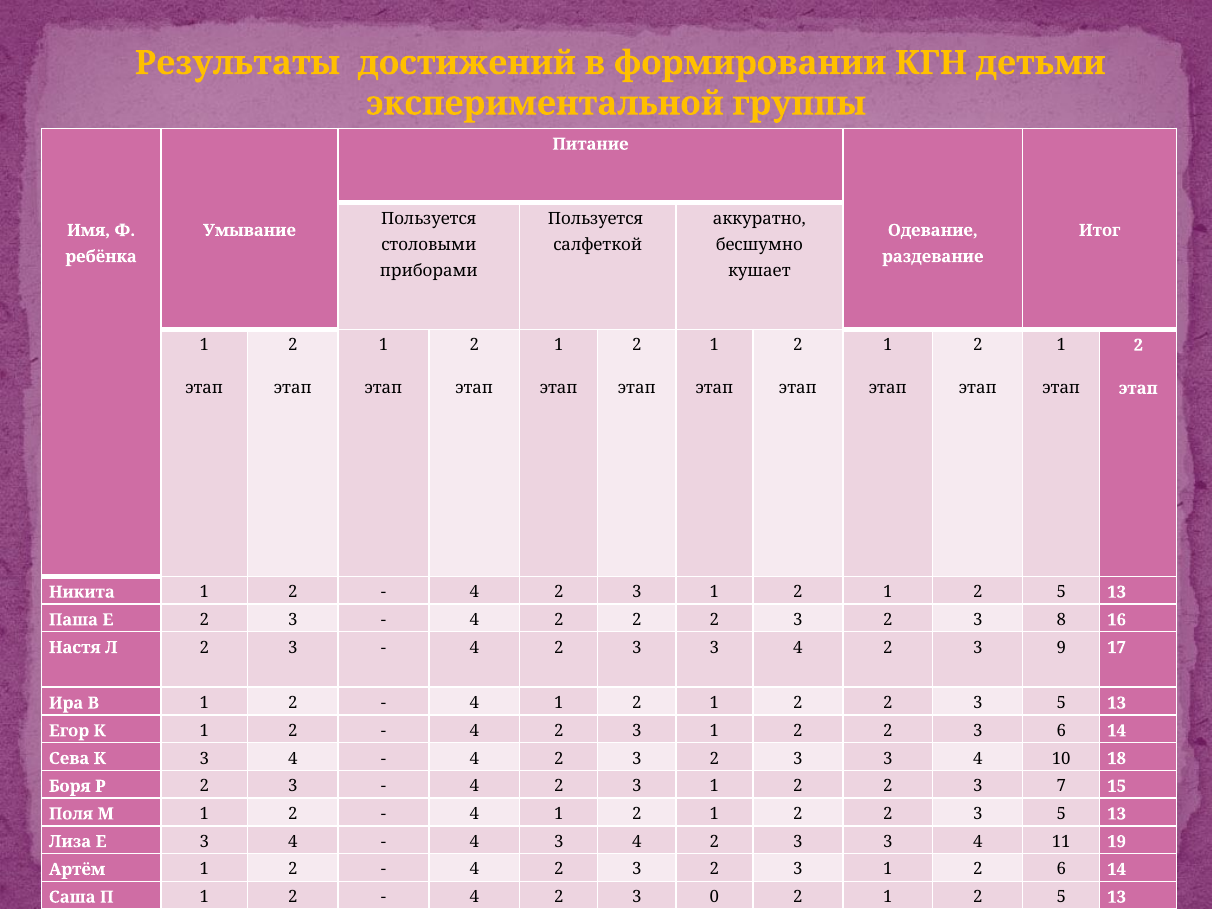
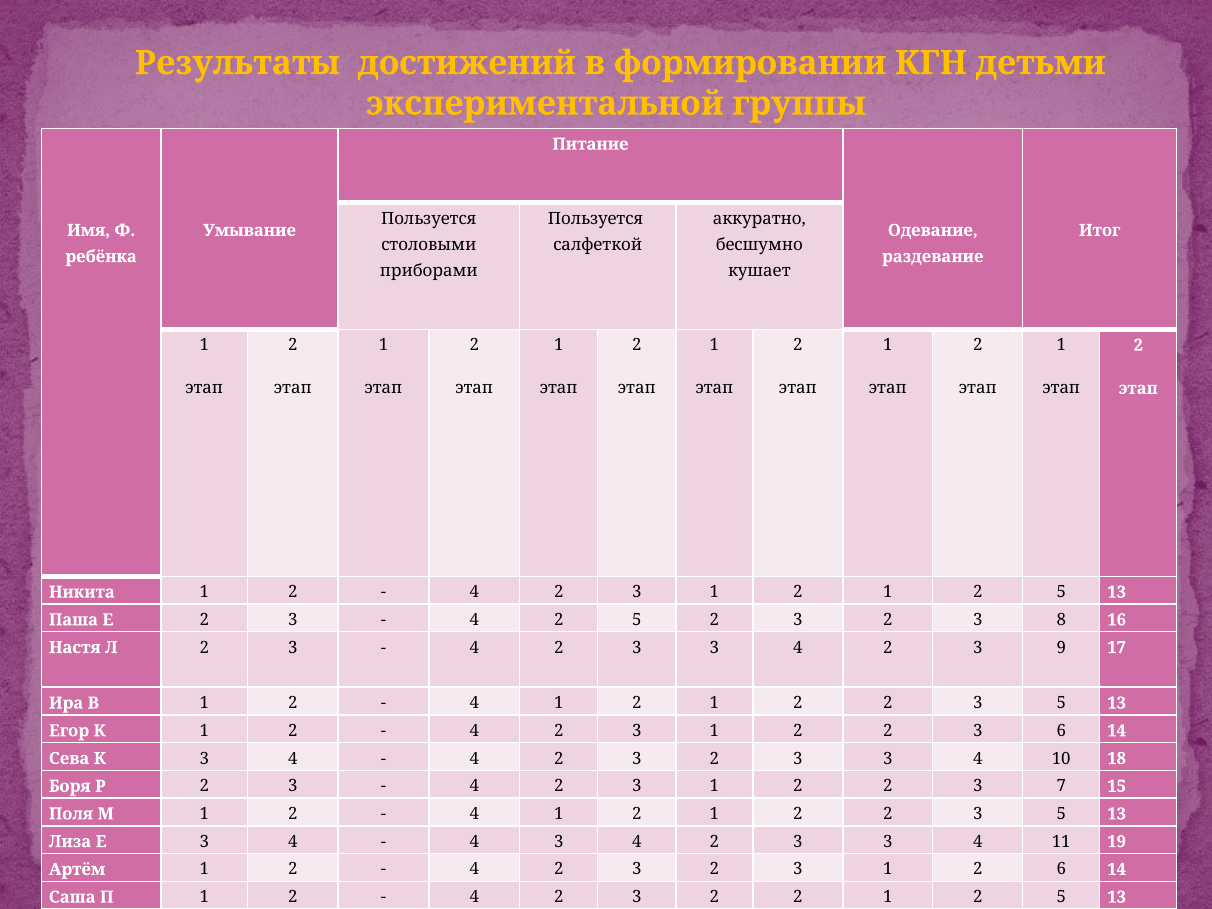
4 2 2: 2 -> 5
0 at (714, 897): 0 -> 2
